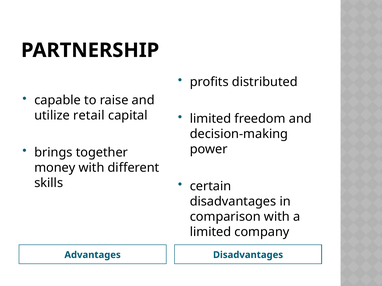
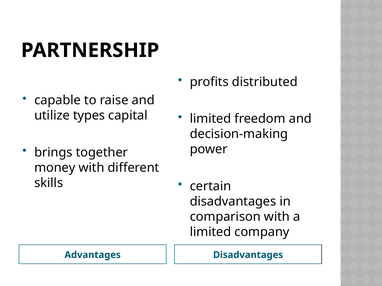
retail: retail -> types
